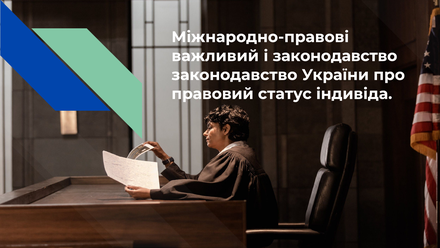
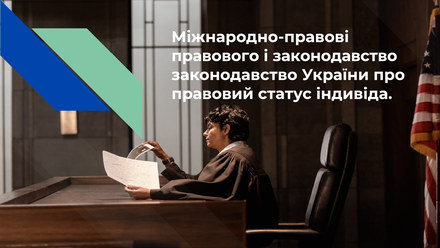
важливий: важливий -> правового
